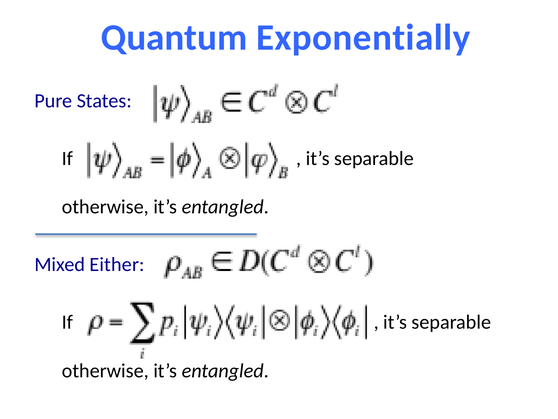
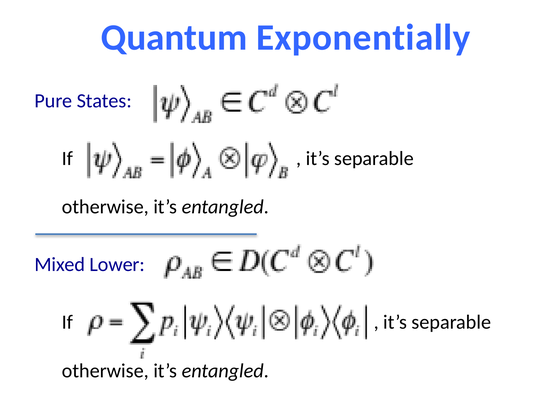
Either: Either -> Lower
